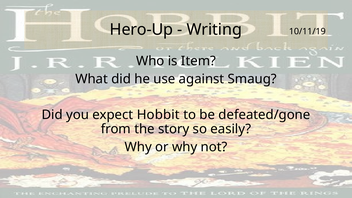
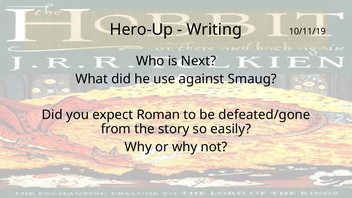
Item: Item -> Next
Hobbit: Hobbit -> Roman
